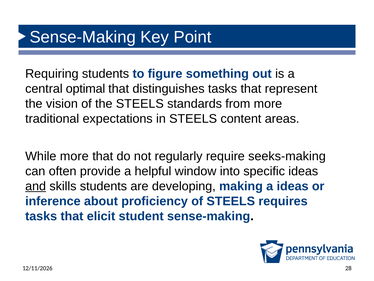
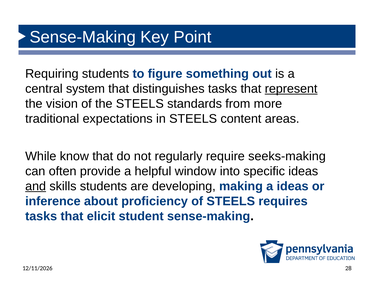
optimal: optimal -> system
represent underline: none -> present
While more: more -> know
